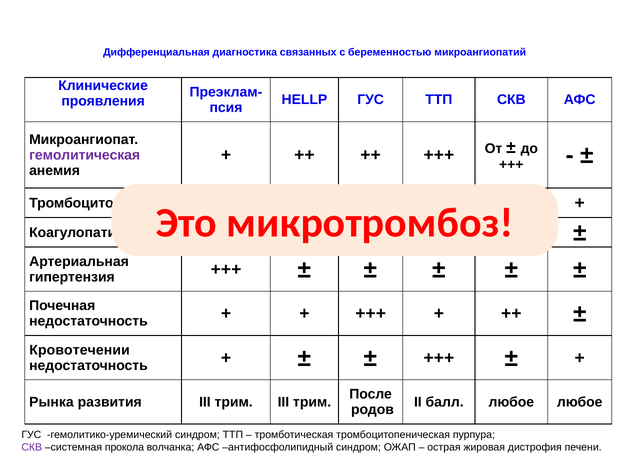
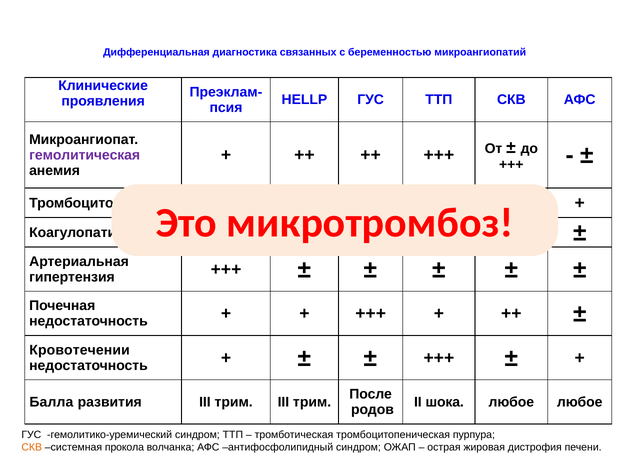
Рынка: Рынка -> Балла
балл: балл -> шока
СКВ at (32, 448) colour: purple -> orange
